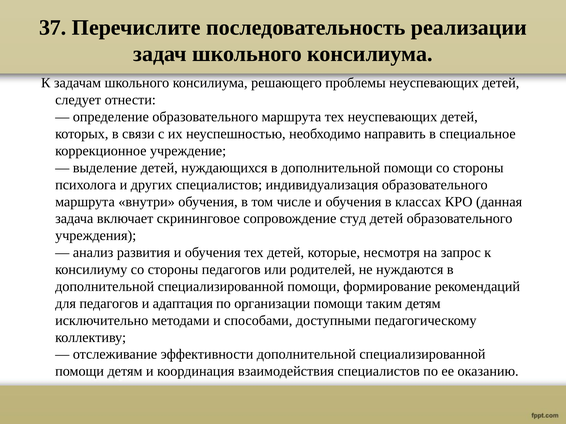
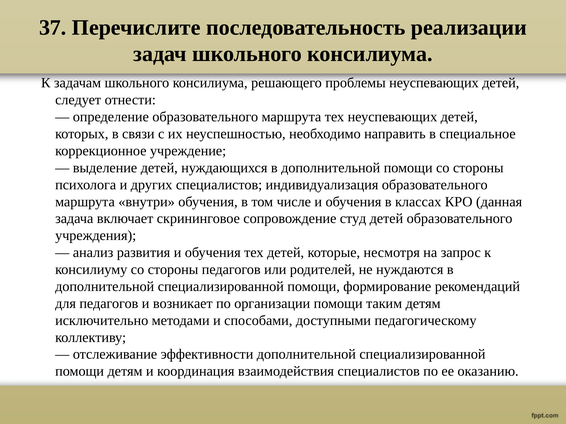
адаптация: адаптация -> возникает
